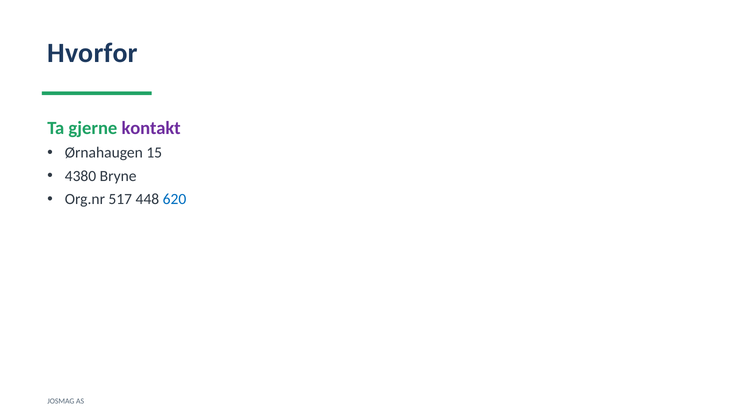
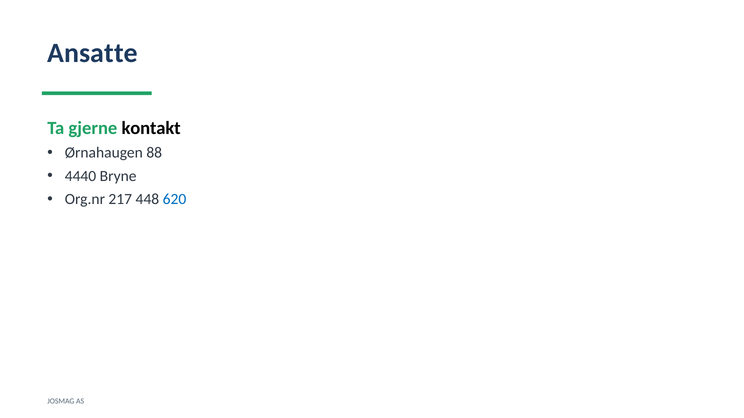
Hvorfor: Hvorfor -> Ansatte
kontakt colour: purple -> black
15: 15 -> 88
4380: 4380 -> 4440
517: 517 -> 217
